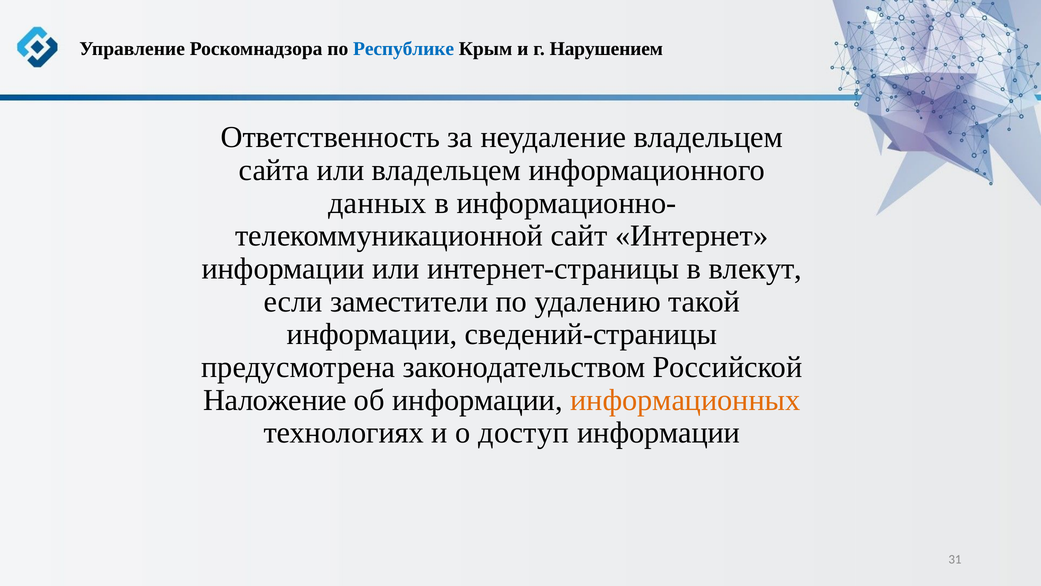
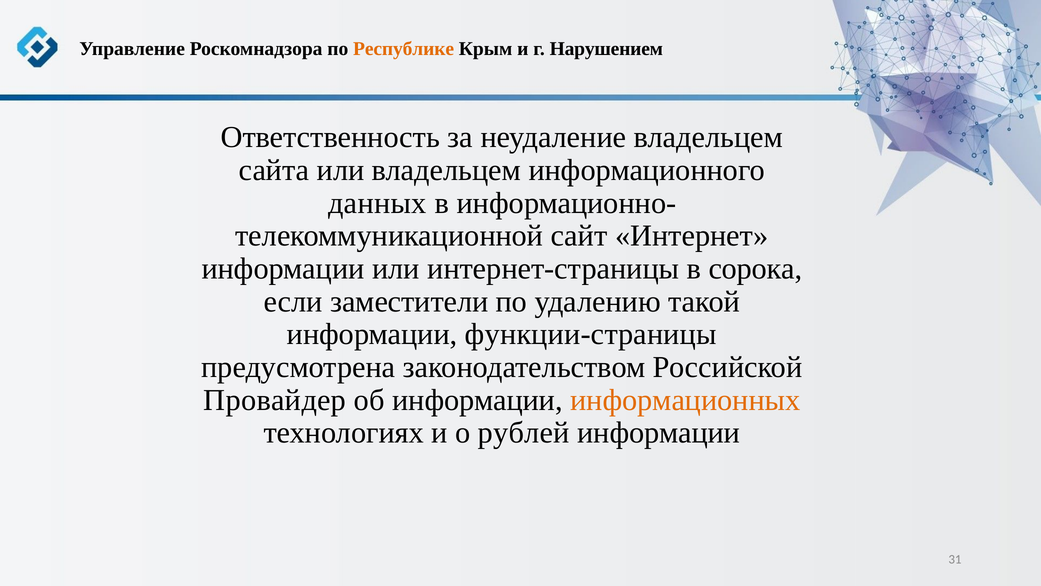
Республике colour: blue -> orange
влекут: влекут -> сорока
сведений-страницы: сведений-страницы -> функции-страницы
Наложение: Наложение -> Провайдер
доступ: доступ -> рублей
